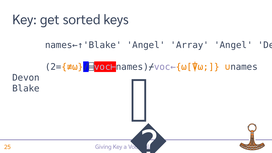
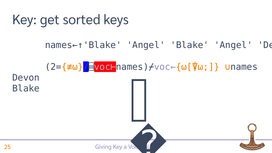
Angel Array: Array -> Blake
